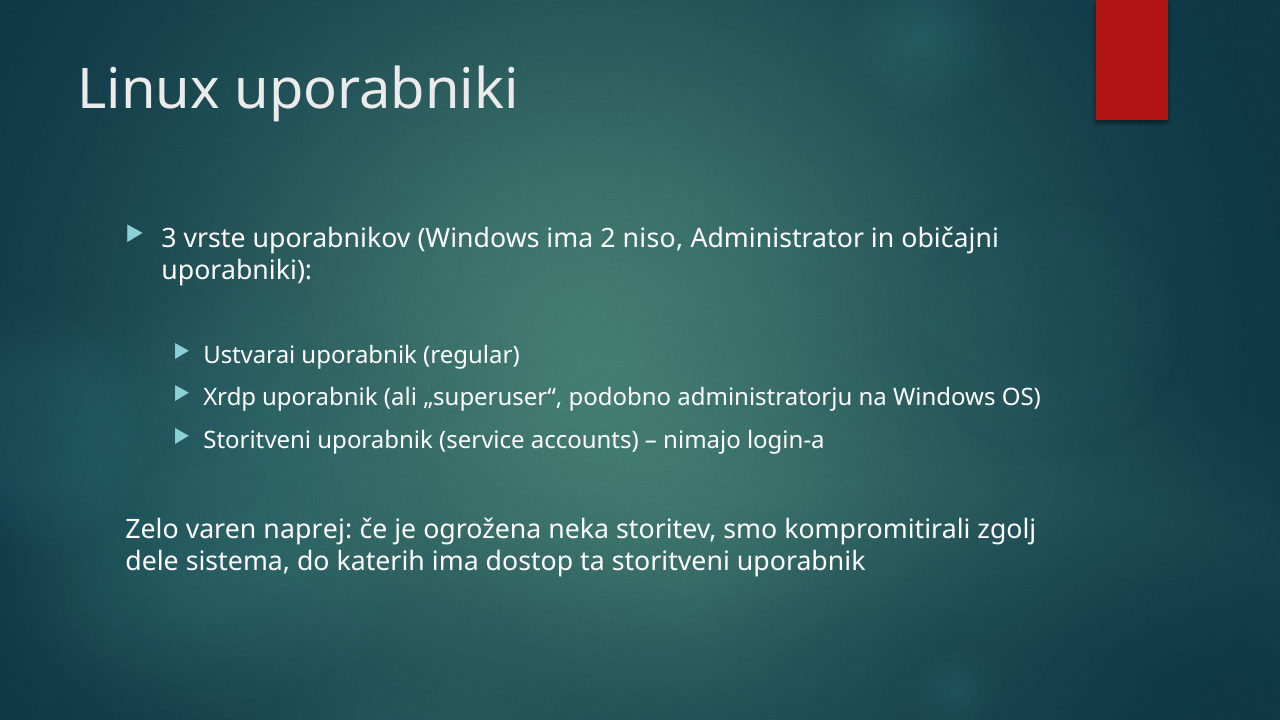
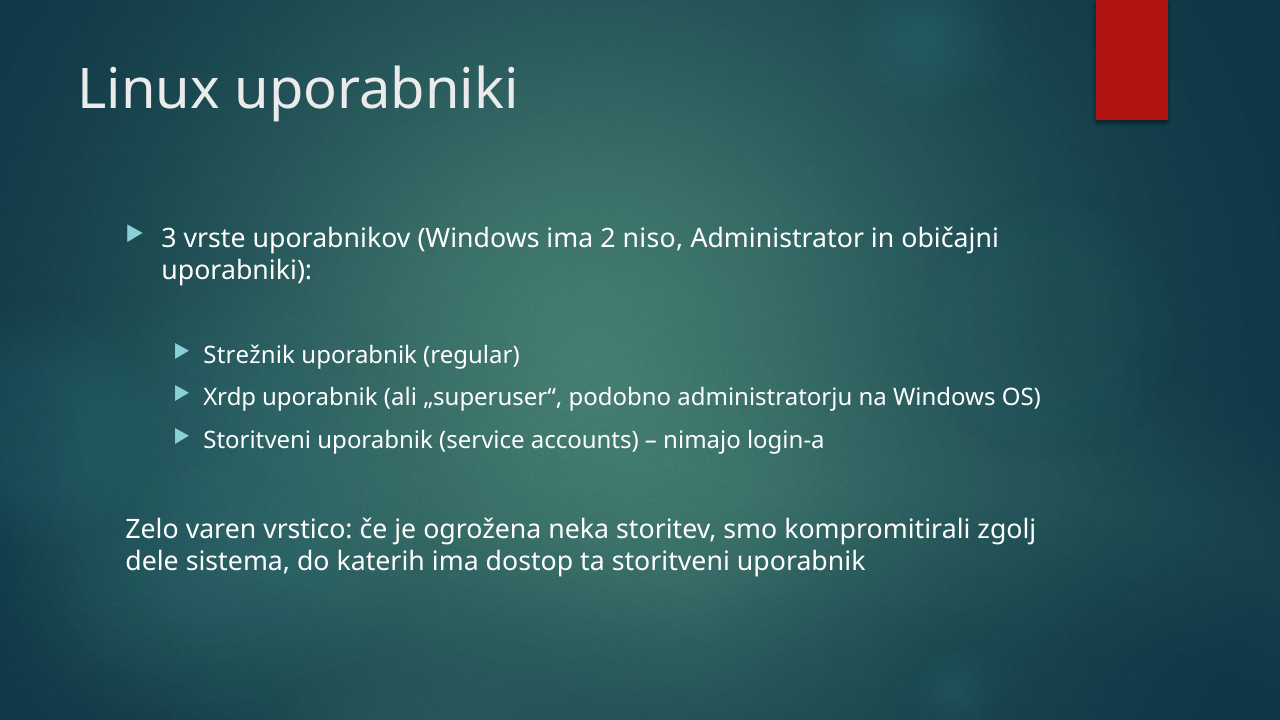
Ustvarai: Ustvarai -> Strežnik
naprej: naprej -> vrstico
